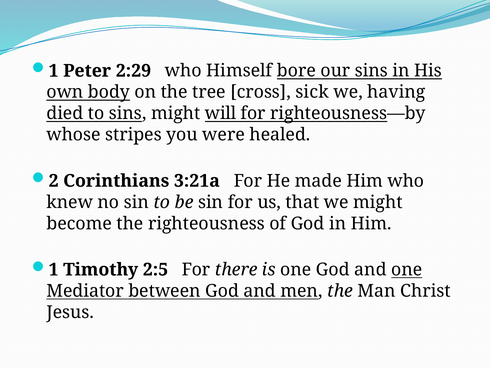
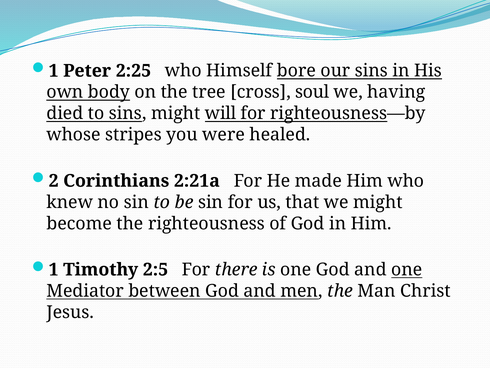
2:29: 2:29 -> 2:25
sick: sick -> soul
3:21a: 3:21a -> 2:21a
